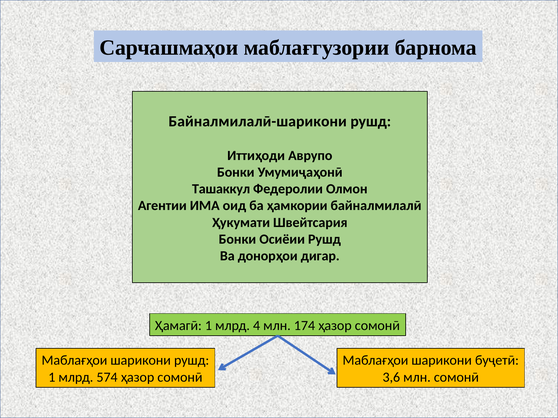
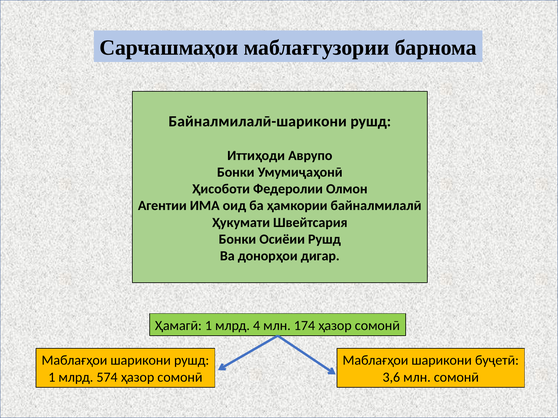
Ташаккул: Ташаккул -> Ҳисоботи
